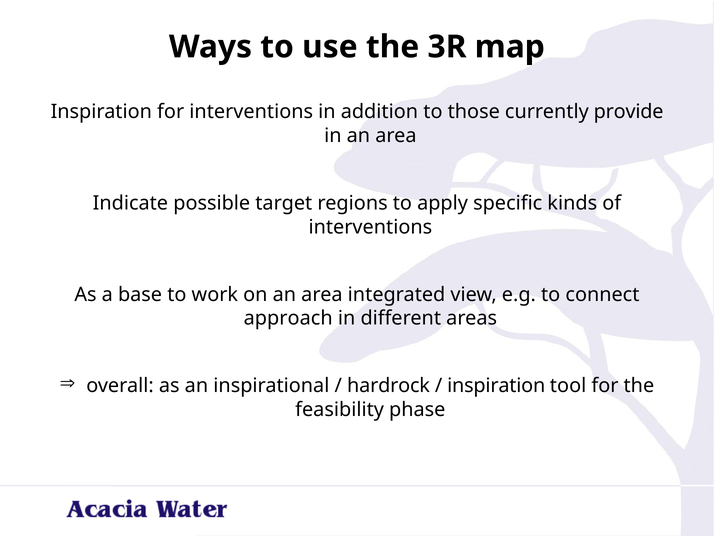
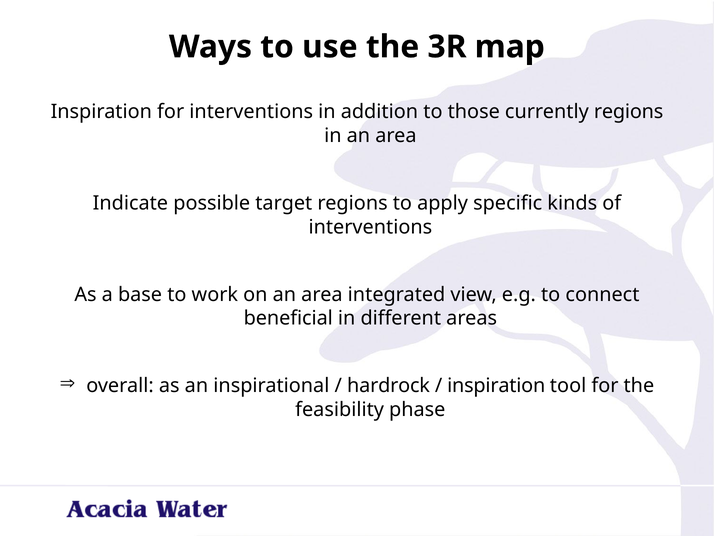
currently provide: provide -> regions
approach: approach -> beneficial
